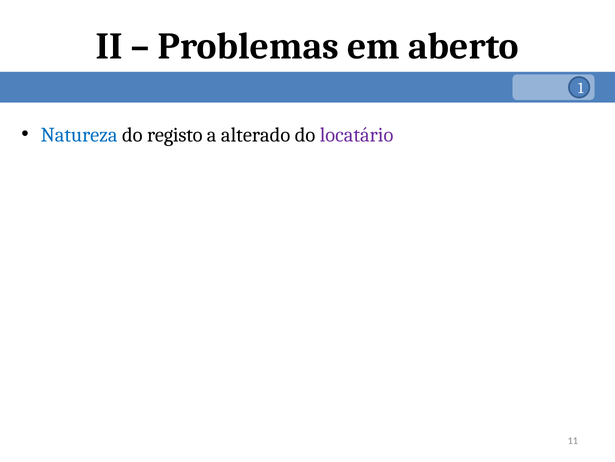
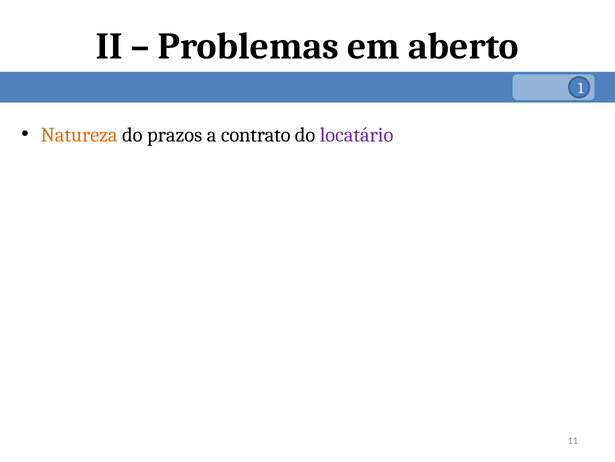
Natureza colour: blue -> orange
registo: registo -> prazos
alterado: alterado -> contrato
